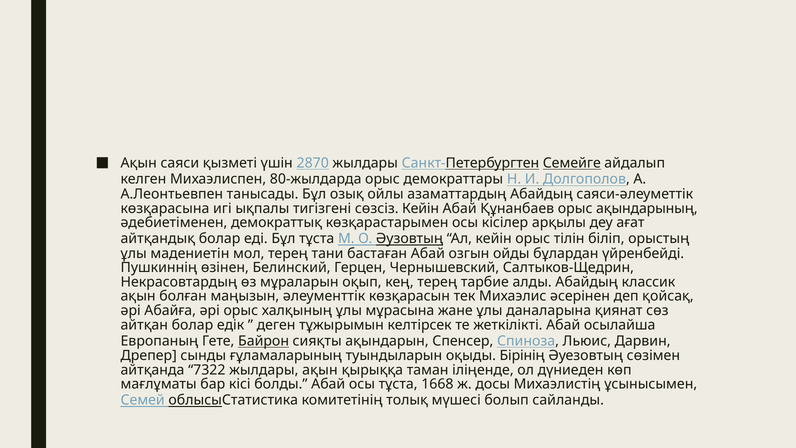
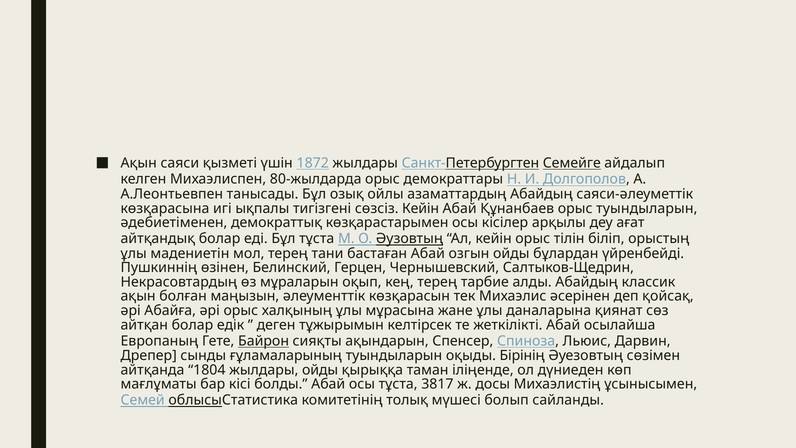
2870: 2870 -> 1872
орыс ақындарының: ақындарының -> туындыларын
7322: 7322 -> 1804
жылдары ақын: ақын -> ойды
1668: 1668 -> 3817
